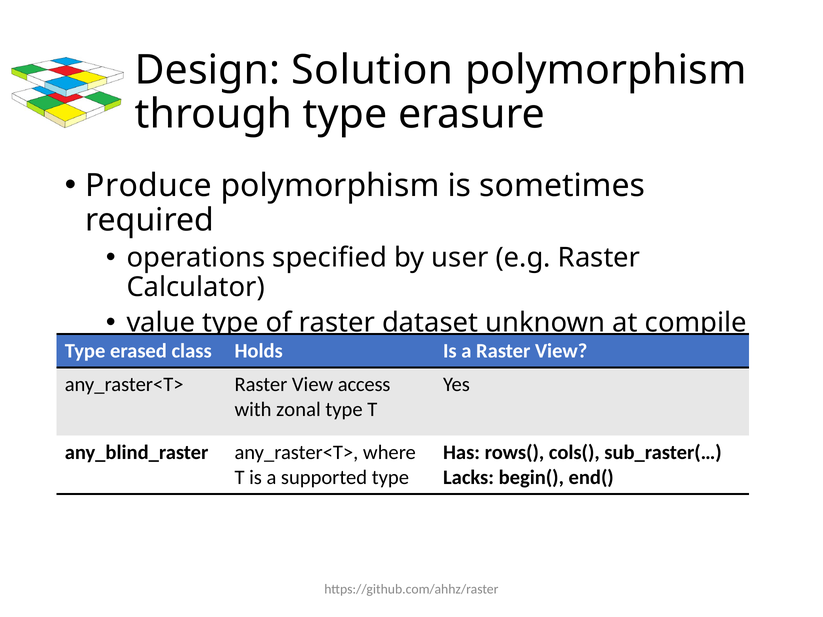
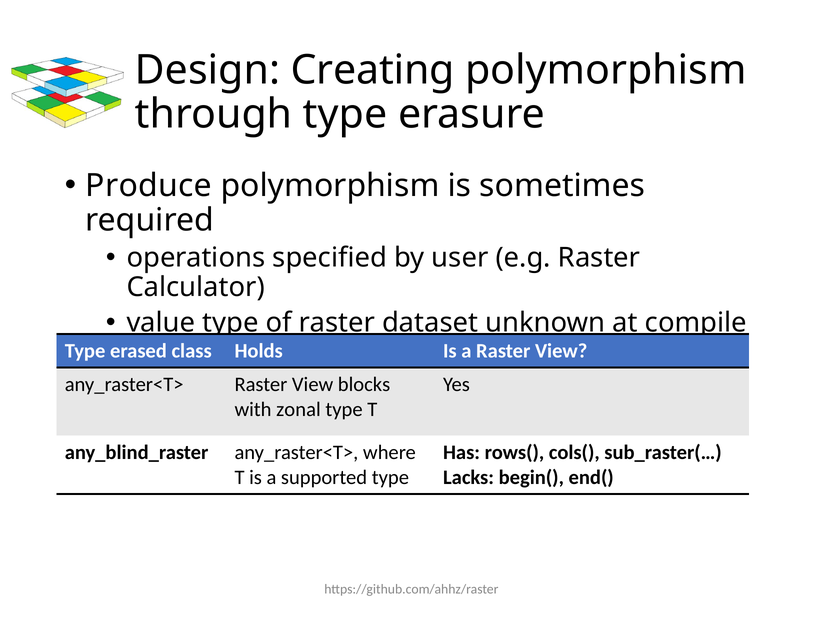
Solution: Solution -> Creating
access: access -> blocks
